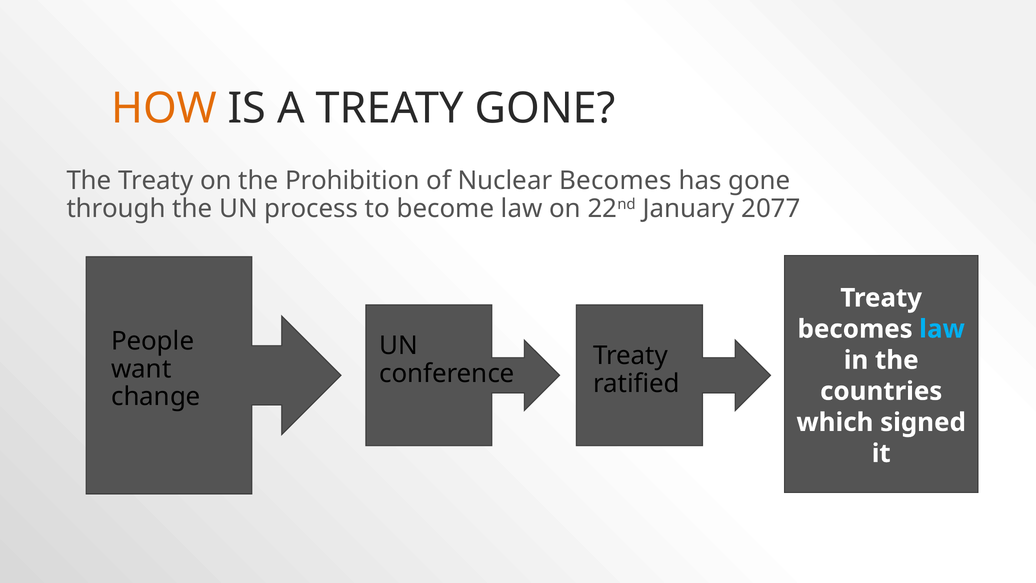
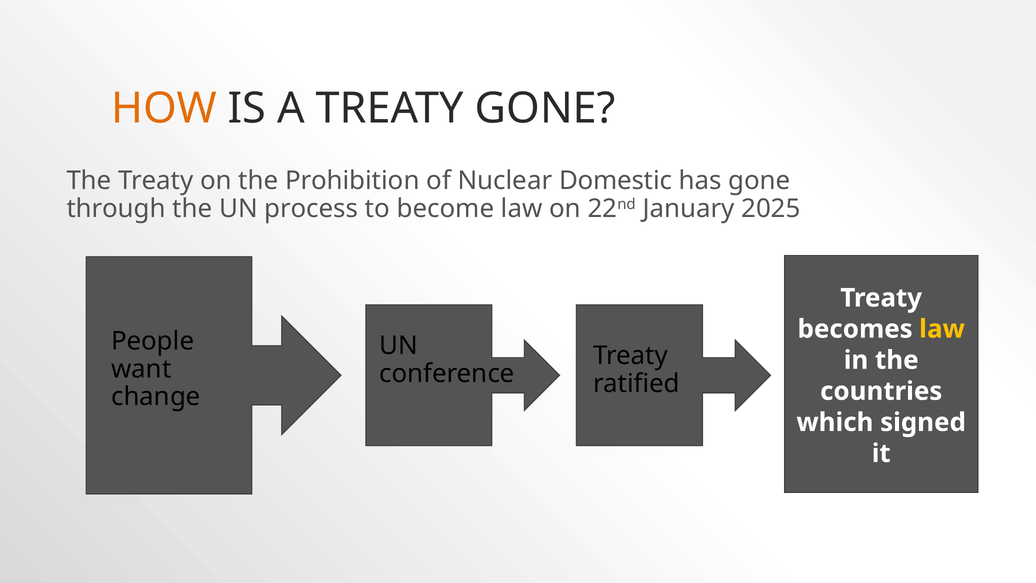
Nuclear Becomes: Becomes -> Domestic
2077: 2077 -> 2025
law at (942, 329) colour: light blue -> yellow
